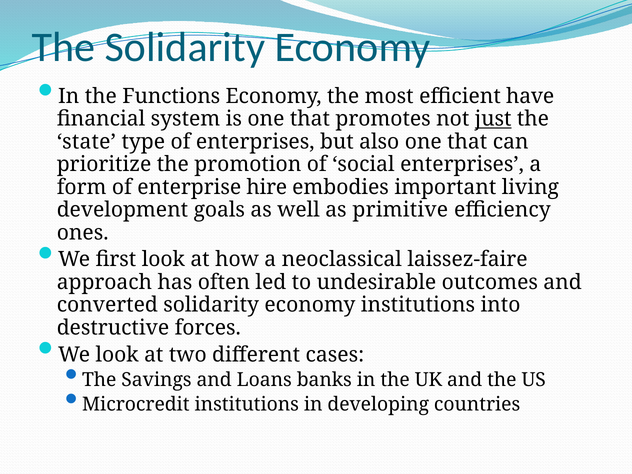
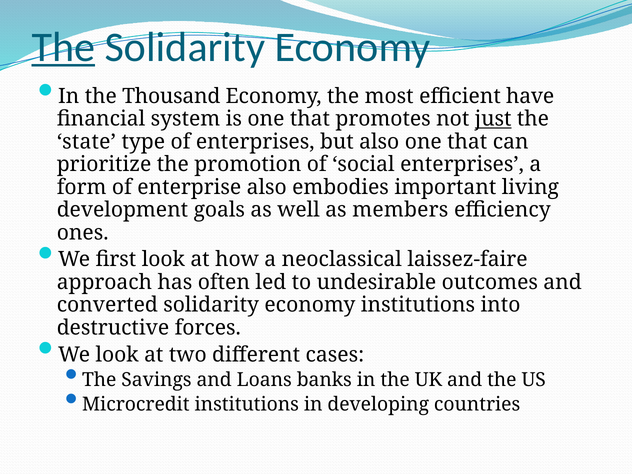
The at (63, 47) underline: none -> present
Functions: Functions -> Thousand
enterprise hire: hire -> also
primitive: primitive -> members
